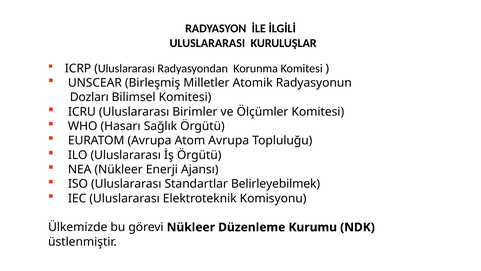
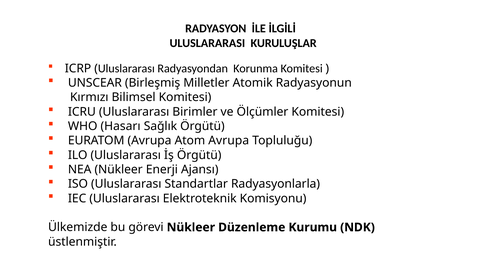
Dozları: Dozları -> Kırmızı
Belirleyebilmek: Belirleyebilmek -> Radyasyonlarla
